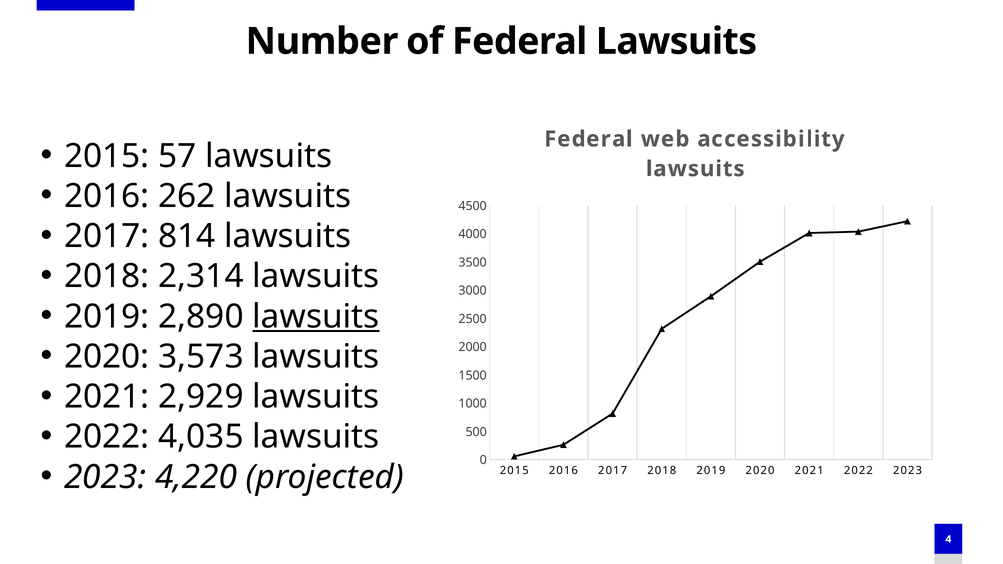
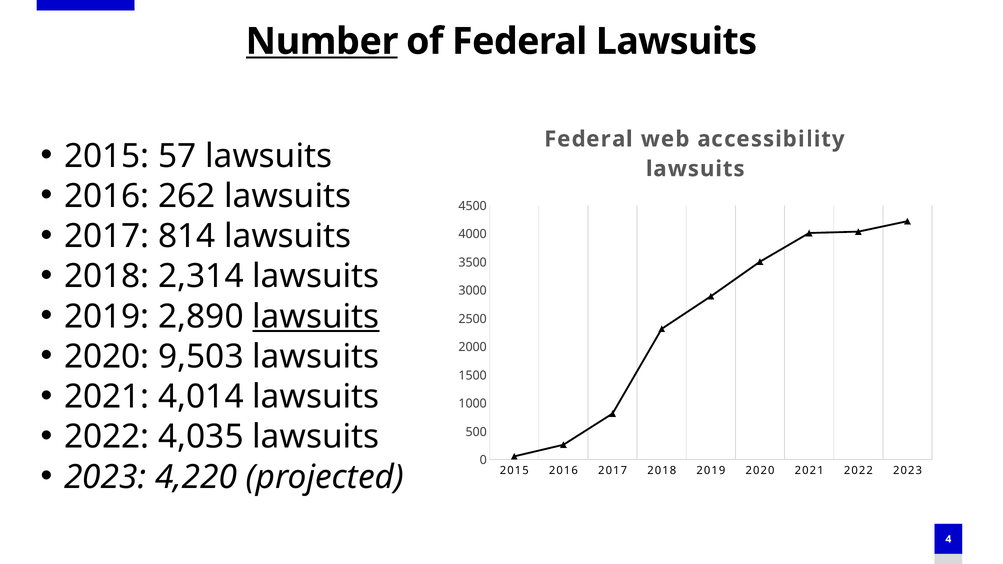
Number underline: none -> present
3,573: 3,573 -> 9,503
2,929: 2,929 -> 4,014
